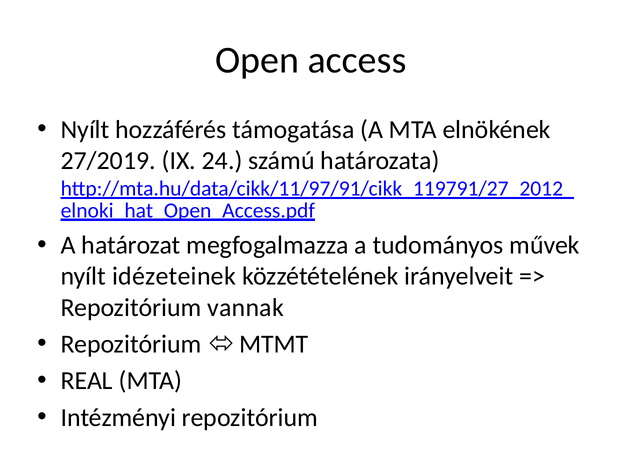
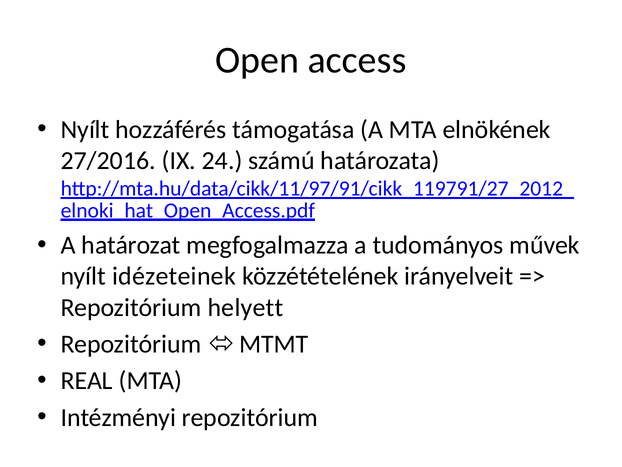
27/2019: 27/2019 -> 27/2016
vannak: vannak -> helyett
